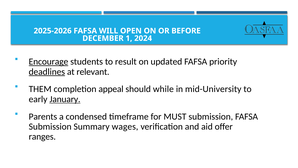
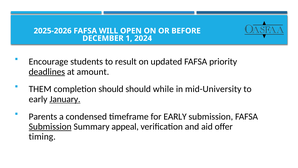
Encourage underline: present -> none
relevant: relevant -> amount
completion appeal: appeal -> should
for MUST: MUST -> EARLY
Submission at (50, 126) underline: none -> present
wages: wages -> appeal
ranges: ranges -> timing
